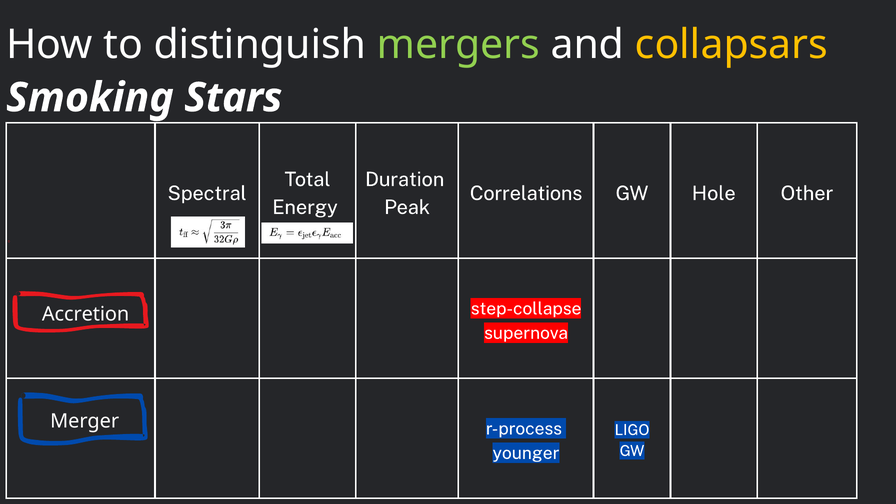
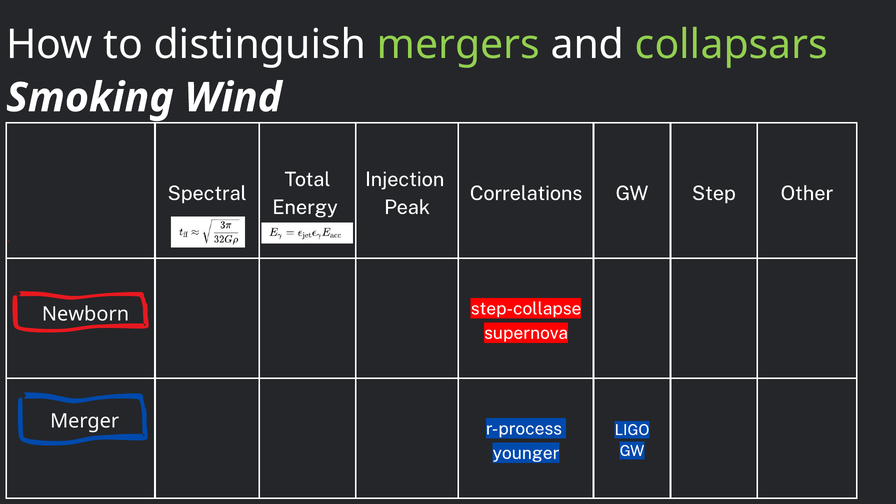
collapsars colour: yellow -> light green
Stars: Stars -> Wind
Duration: Duration -> Injection
Hole: Hole -> Step
Accretion: Accretion -> Newborn
